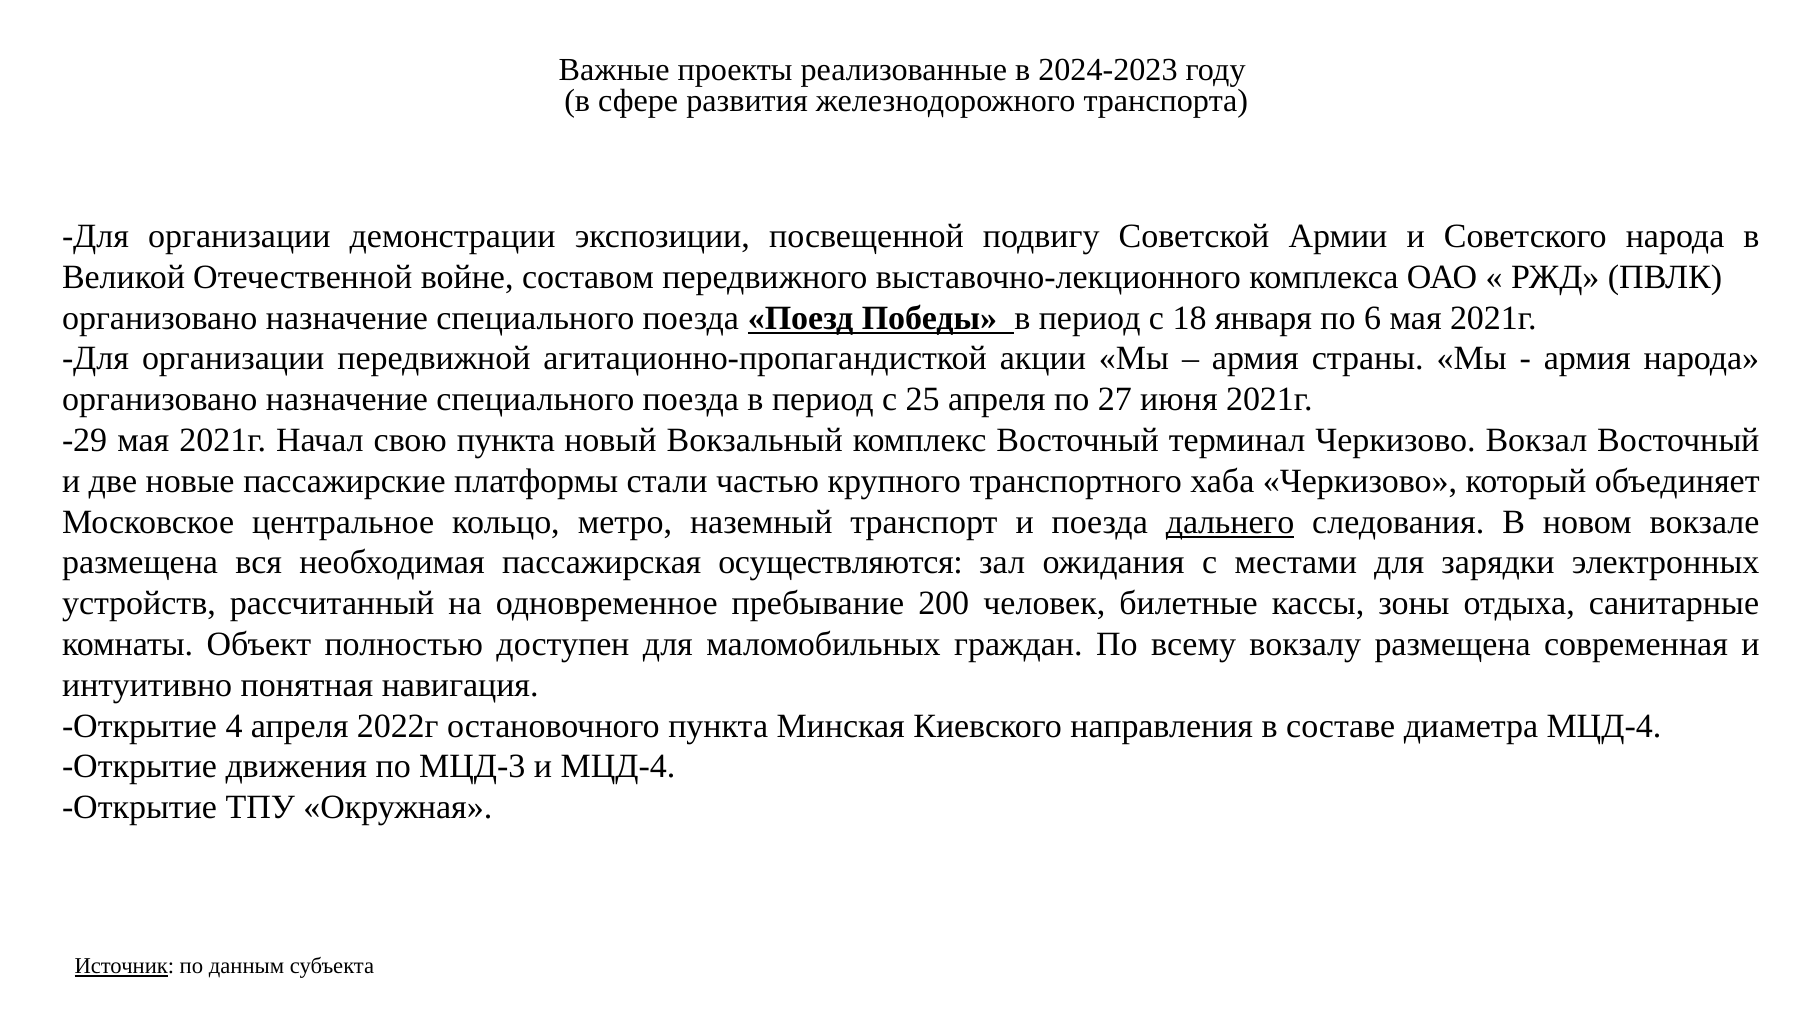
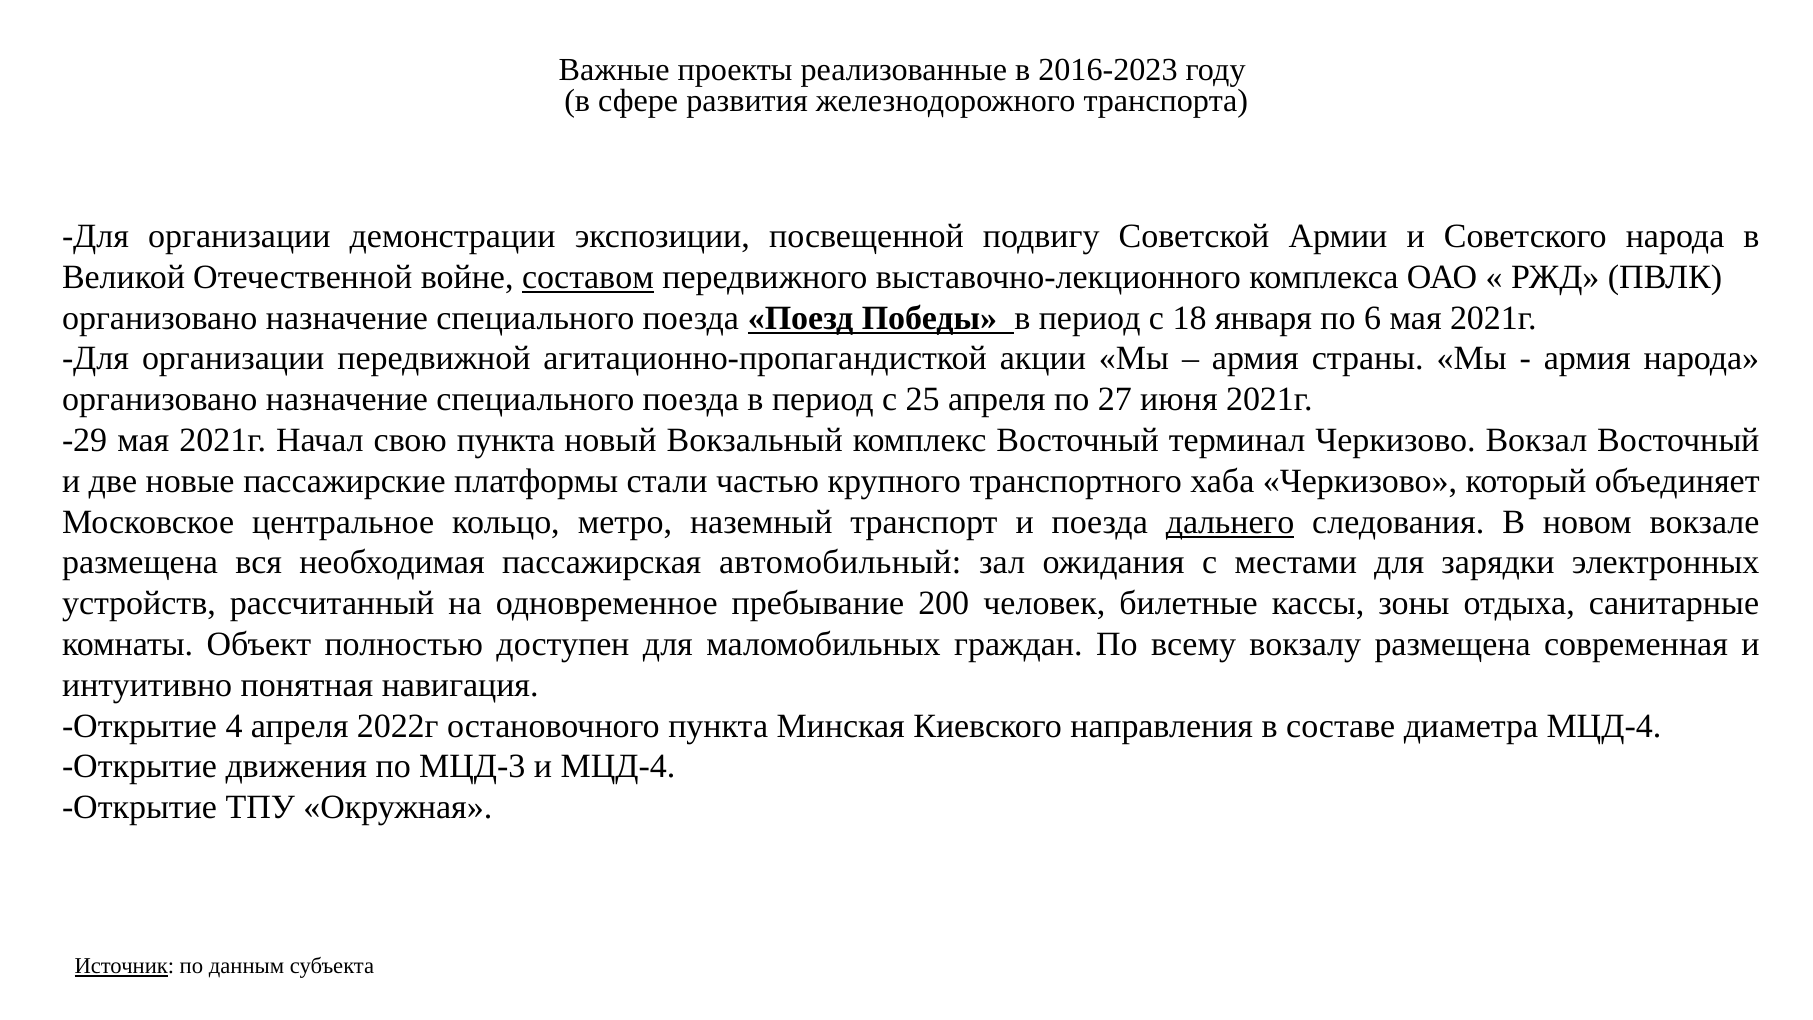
2024-2023: 2024-2023 -> 2016-2023
составом underline: none -> present
осуществляются: осуществляются -> автомобильный
